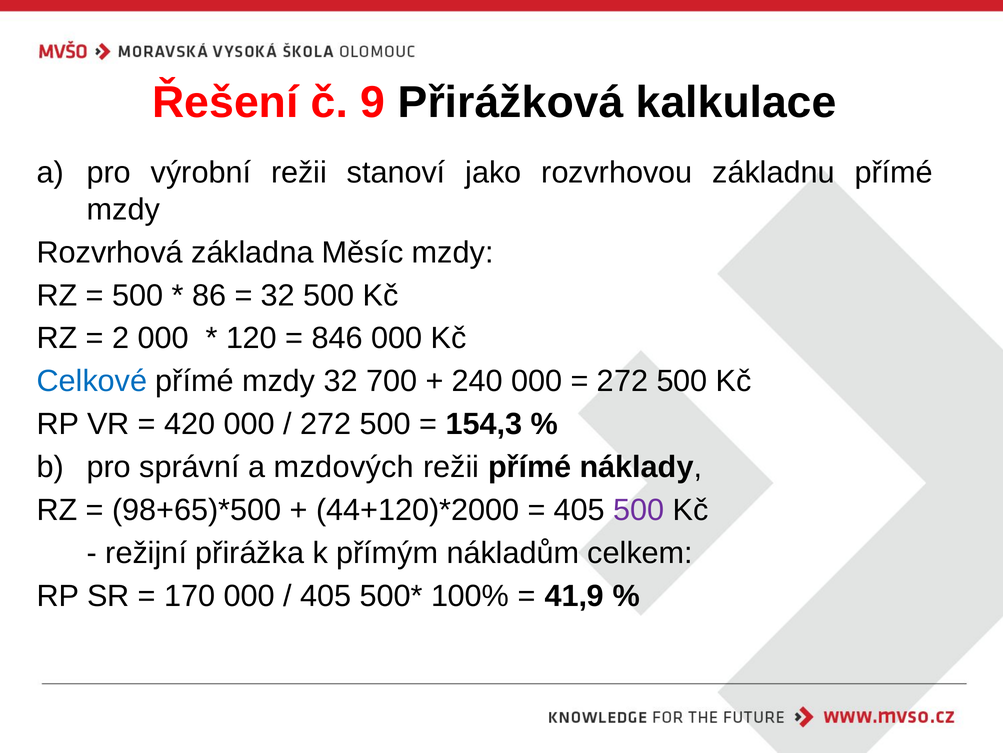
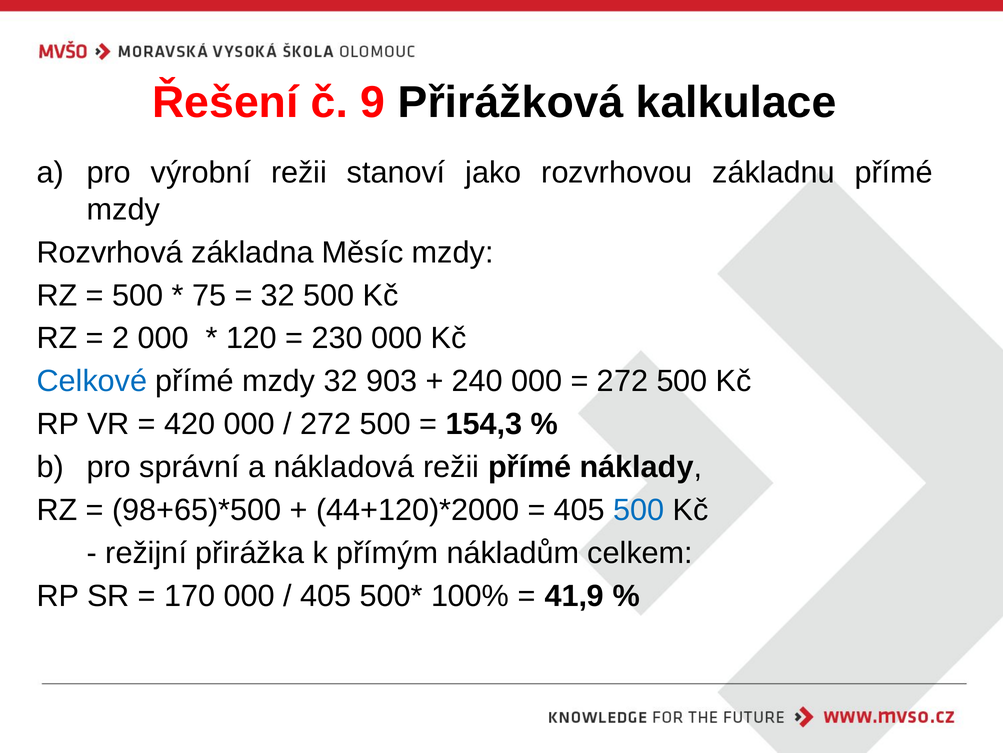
86: 86 -> 75
846: 846 -> 230
700: 700 -> 903
mzdových: mzdových -> nákladová
500 at (639, 510) colour: purple -> blue
